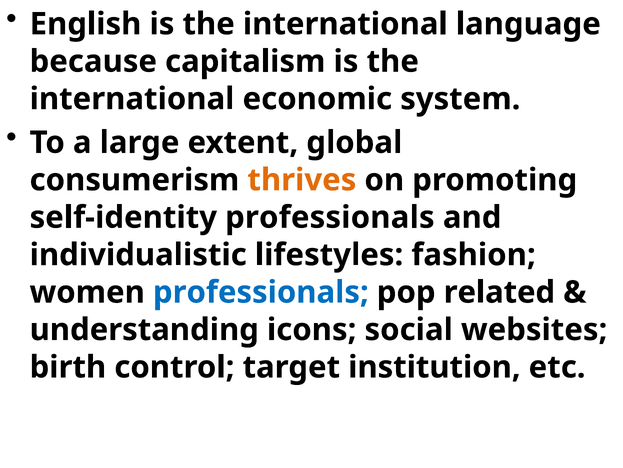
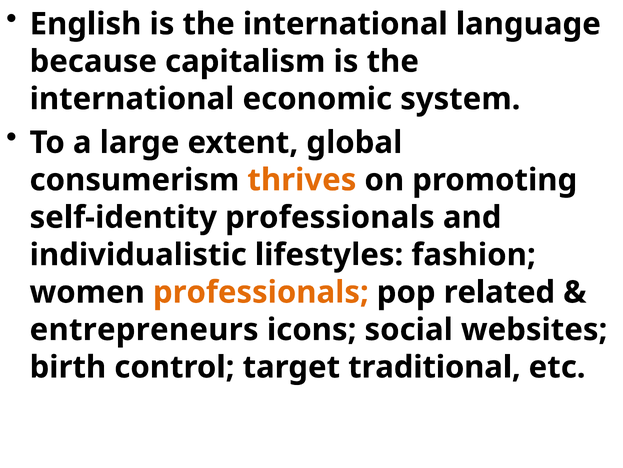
professionals at (261, 292) colour: blue -> orange
understanding: understanding -> entrepreneurs
institution: institution -> traditional
